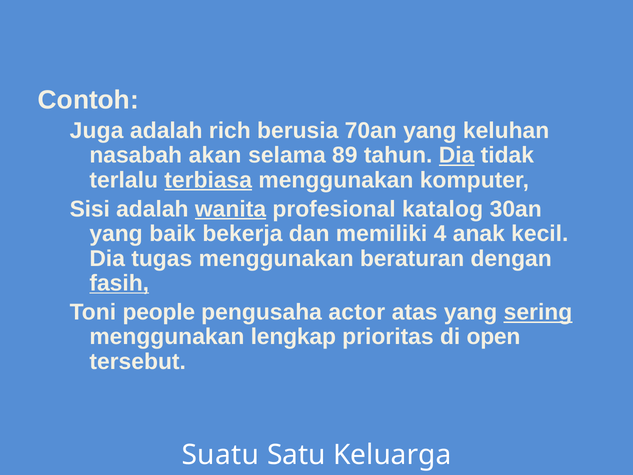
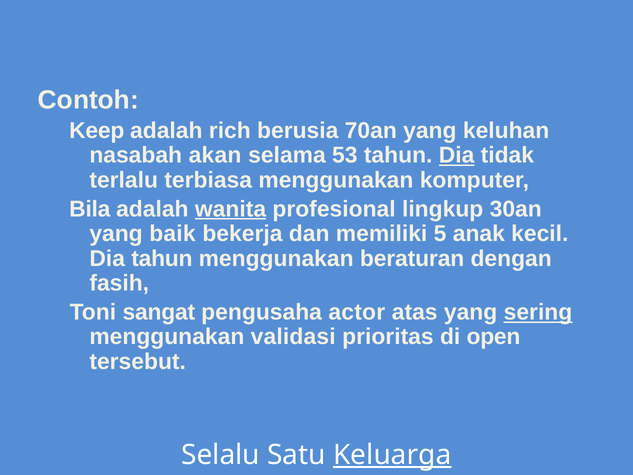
Juga: Juga -> Keep
89: 89 -> 53
terbiasa underline: present -> none
Sisi: Sisi -> Bila
katalog: katalog -> lingkup
4: 4 -> 5
Dia tugas: tugas -> tahun
fasih underline: present -> none
people: people -> sangat
lengkap: lengkap -> validasi
Suatu: Suatu -> Selalu
Keluarga underline: none -> present
